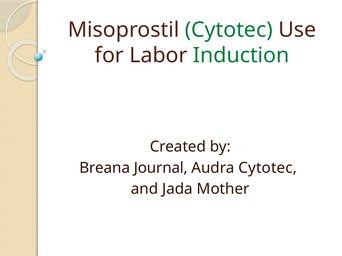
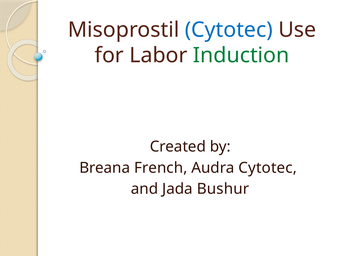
Cytotec at (229, 30) colour: green -> blue
Journal: Journal -> French
Mother: Mother -> Bushur
